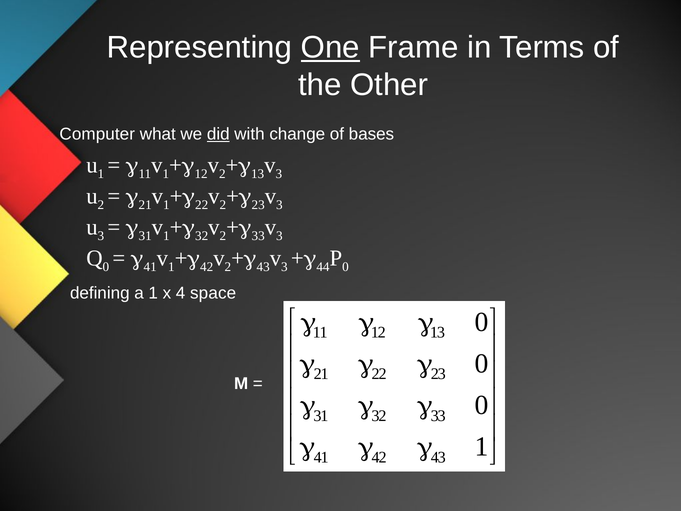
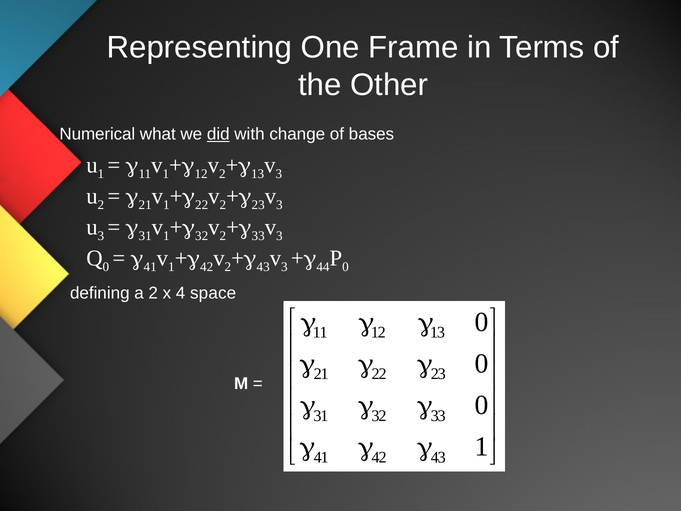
One underline: present -> none
Computer: Computer -> Numerical
a 1: 1 -> 2
